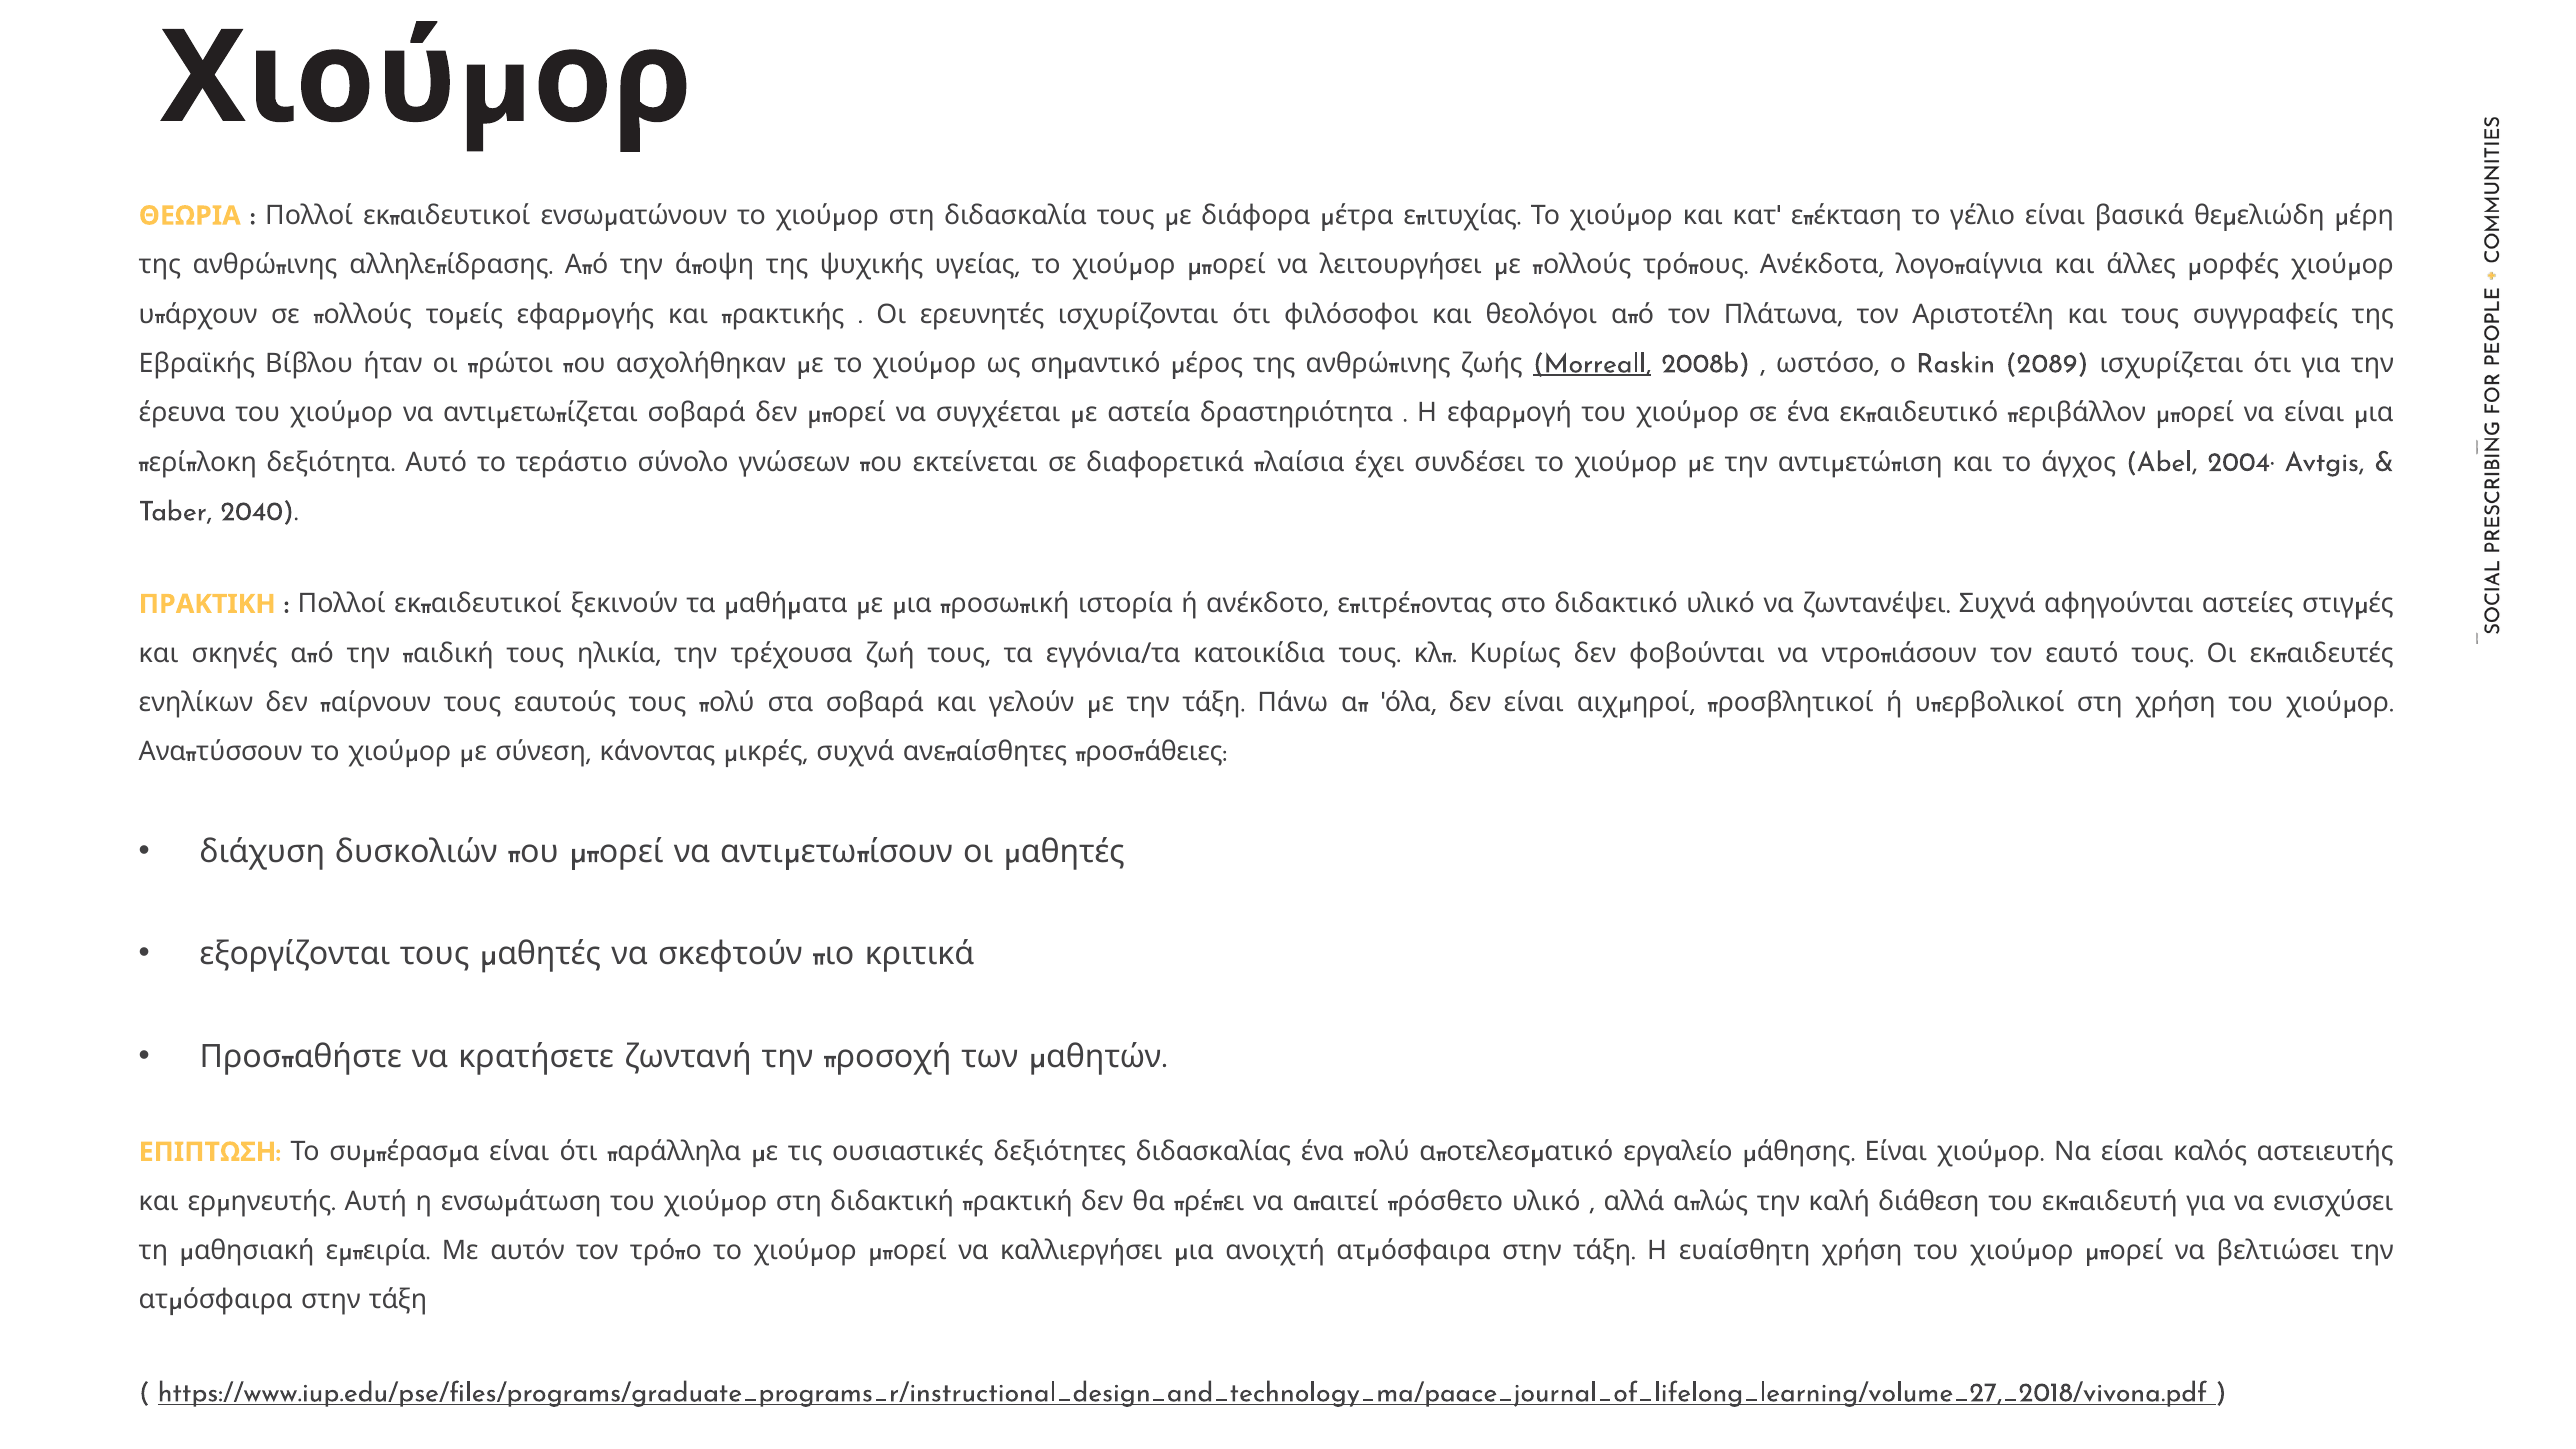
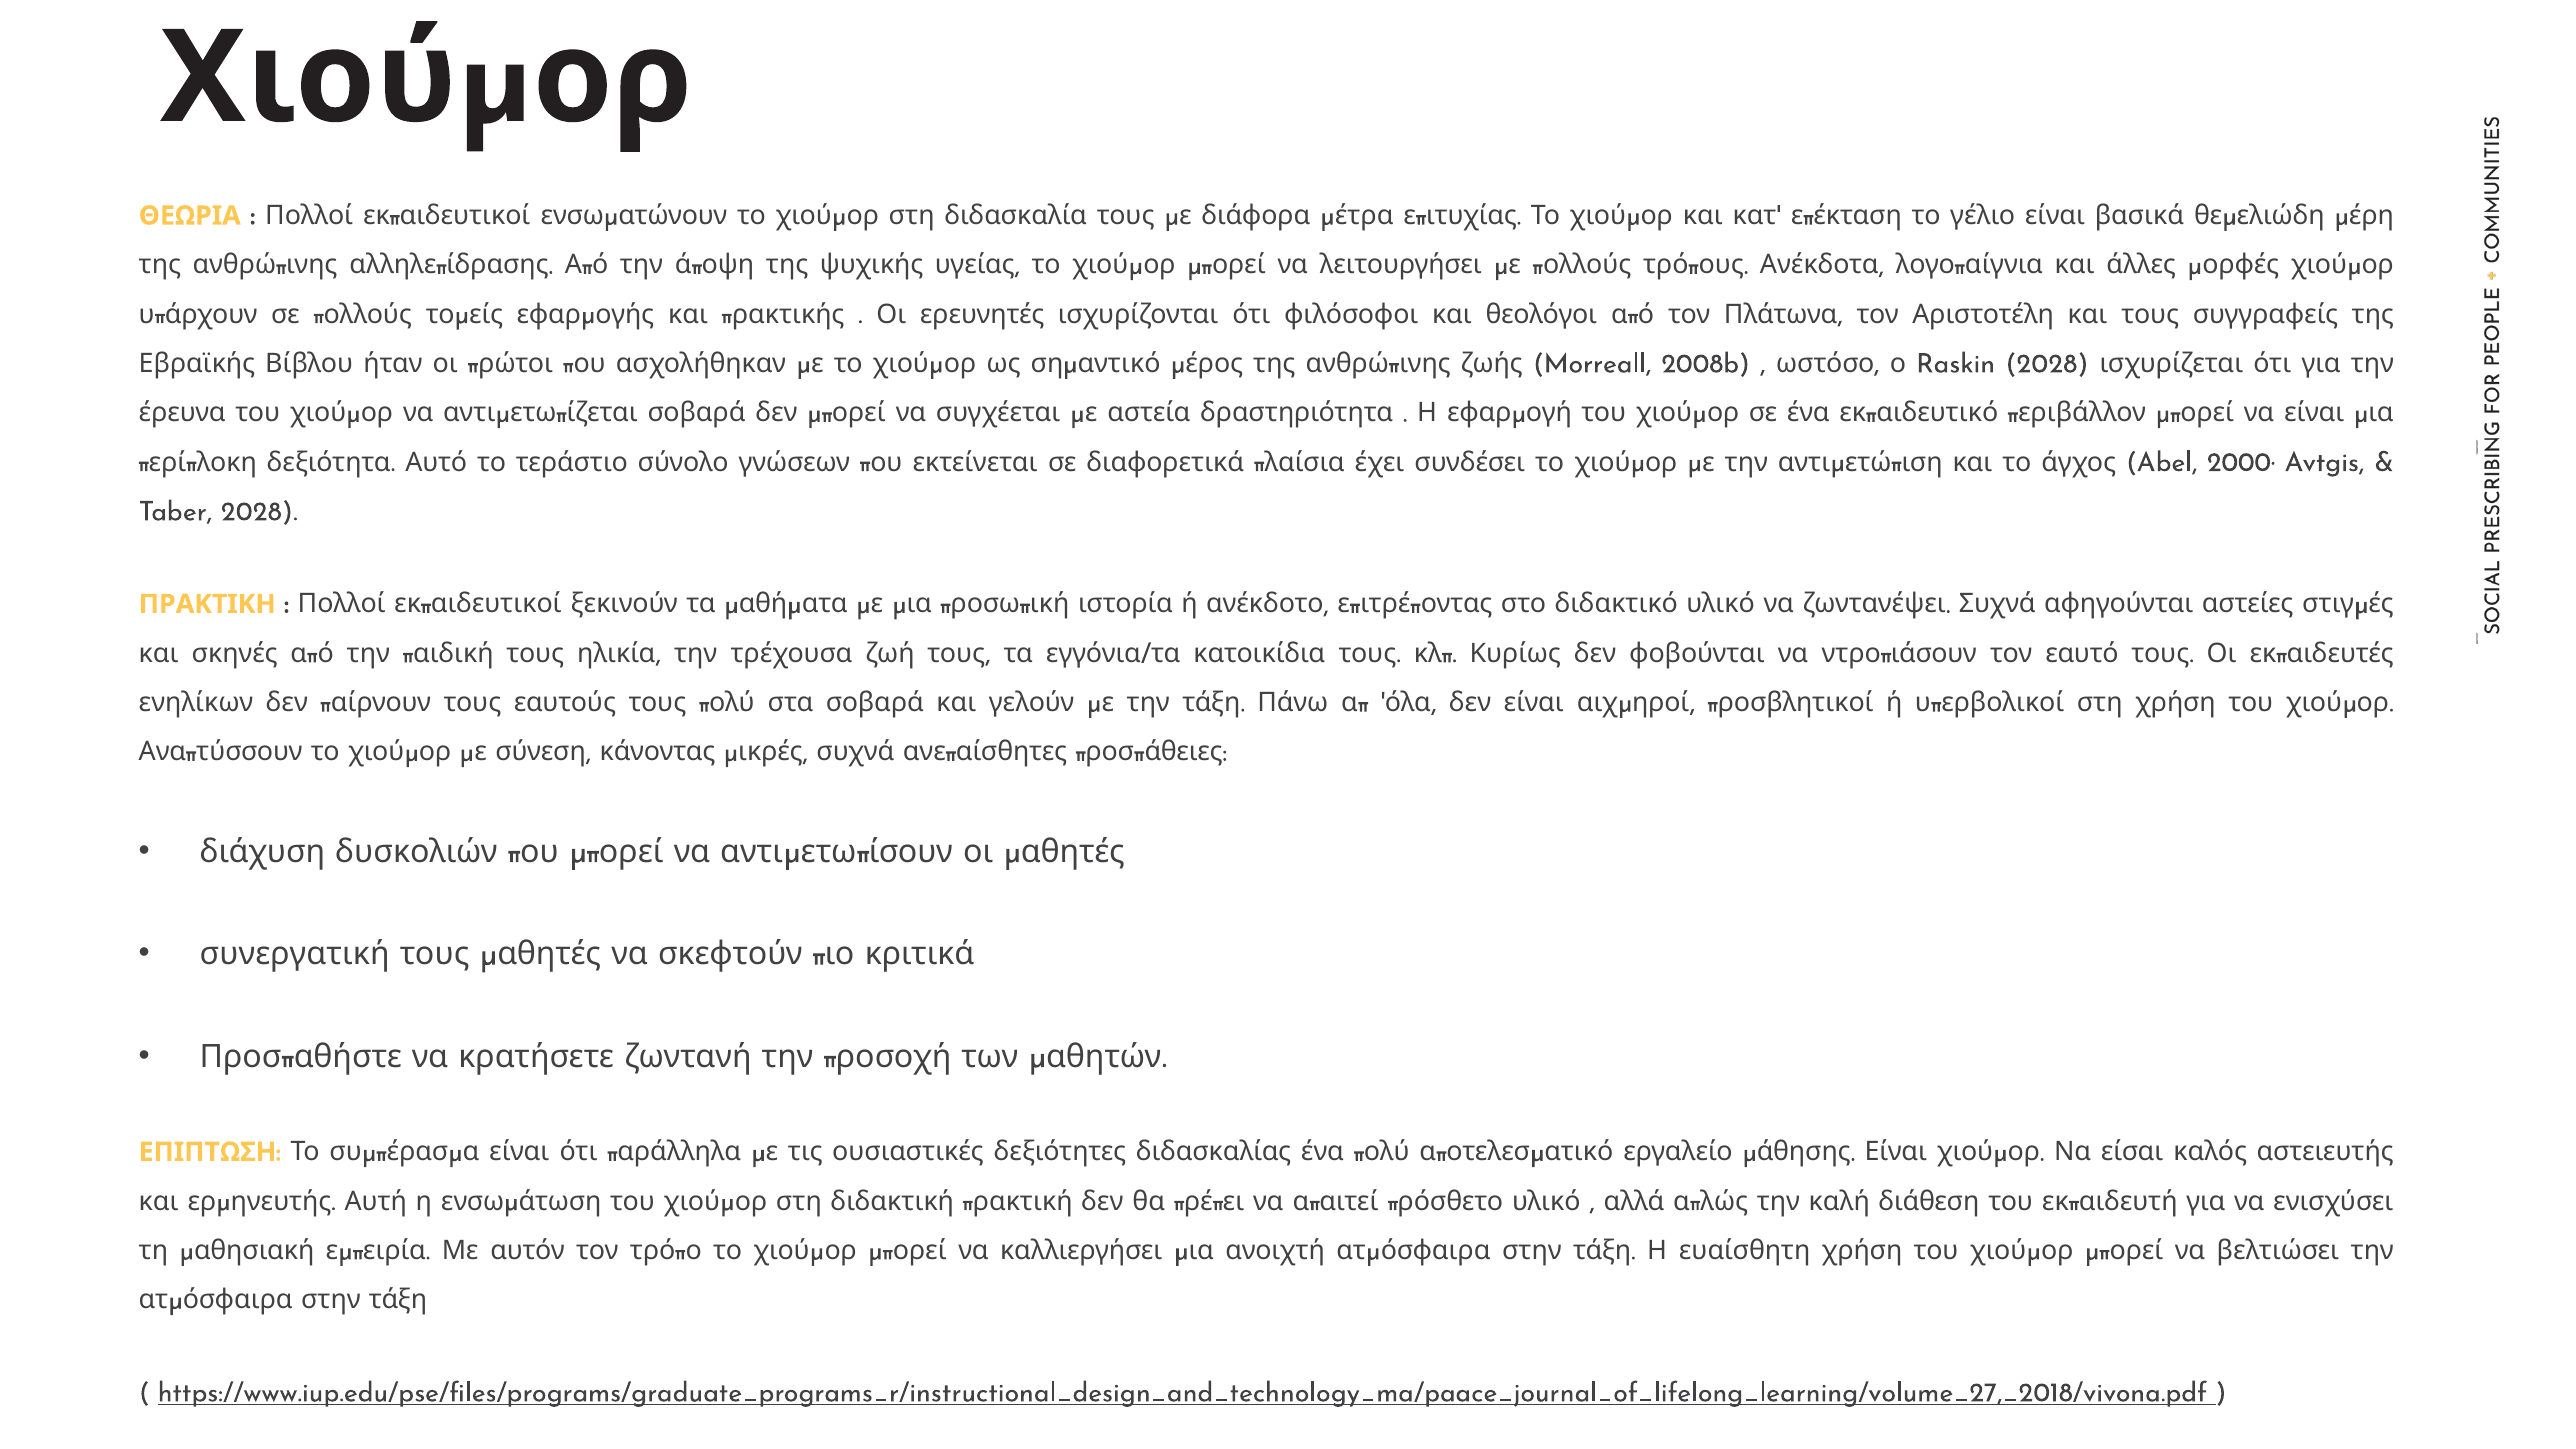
Morreall underline: present -> none
Raskin 2089: 2089 -> 2028
2004·: 2004· -> 2000·
Taber 2040: 2040 -> 2028
εξοργίζονται: εξοργίζονται -> συνεργατική
